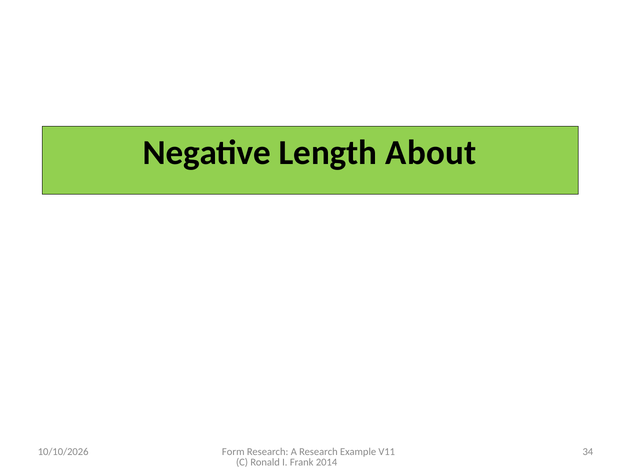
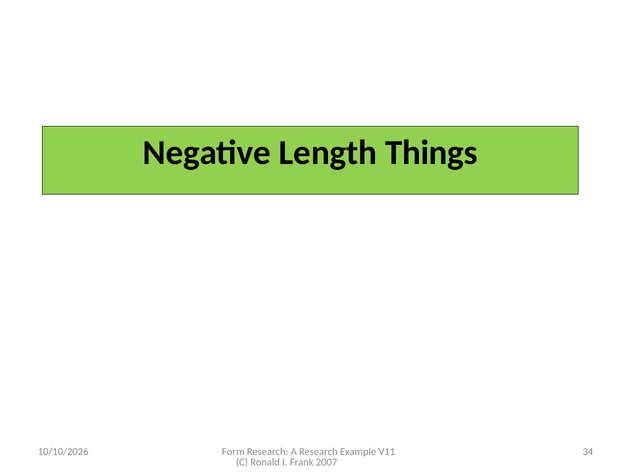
About: About -> Things
2014: 2014 -> 2007
